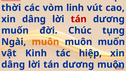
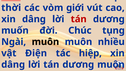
linh: linh -> giới
muôn at (45, 42) colour: orange -> black
muôn muốn: muốn -> nhiều
Kinh: Kinh -> Điện
